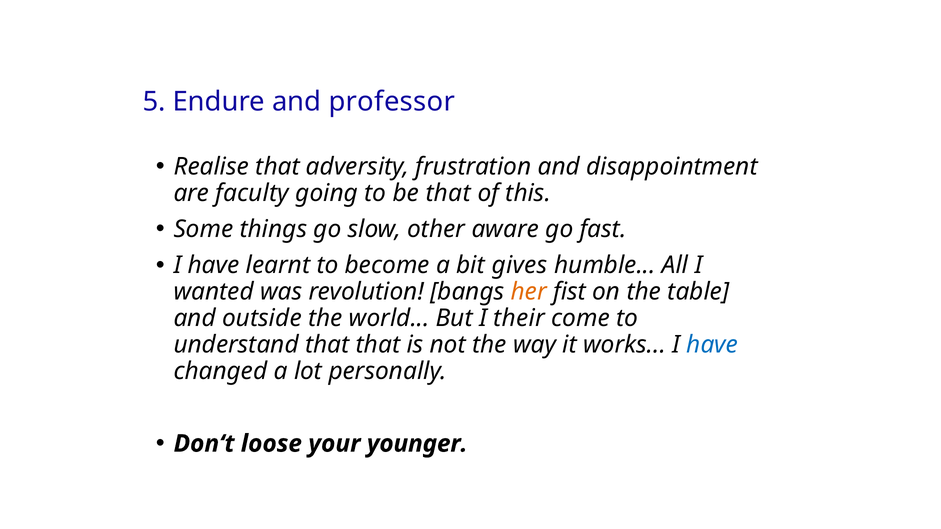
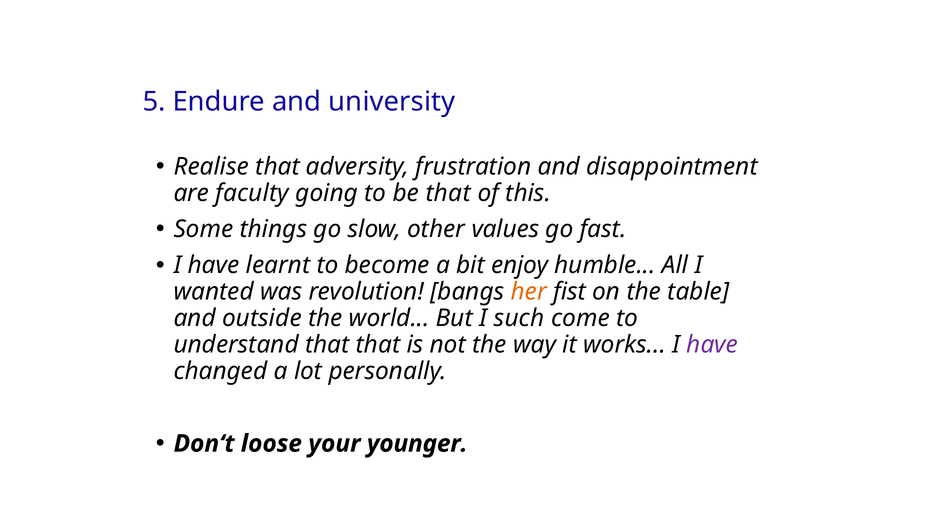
professor: professor -> university
aware: aware -> values
gives: gives -> enjoy
their: their -> such
have at (712, 345) colour: blue -> purple
